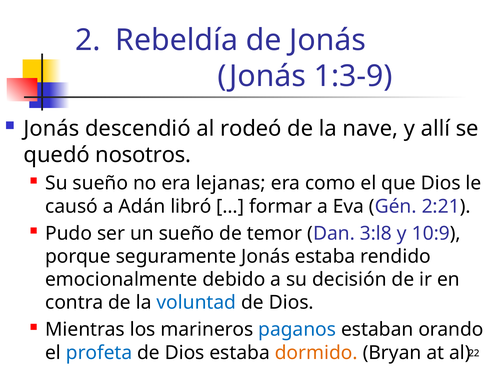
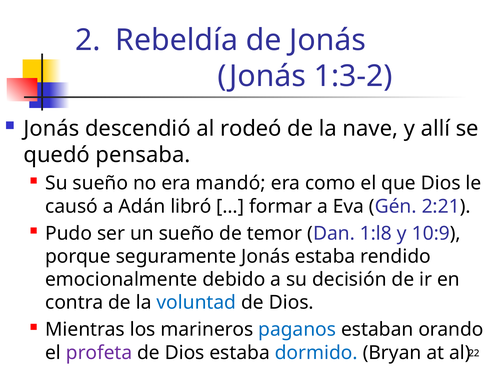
1:3-9: 1:3-9 -> 1:3-2
nosotros: nosotros -> pensaba
lejanas: lejanas -> mandó
3:l8: 3:l8 -> 1:l8
profeta colour: blue -> purple
dormido colour: orange -> blue
